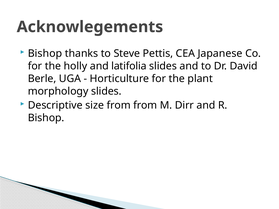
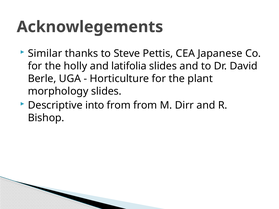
Bishop at (45, 54): Bishop -> Similar
size: size -> into
